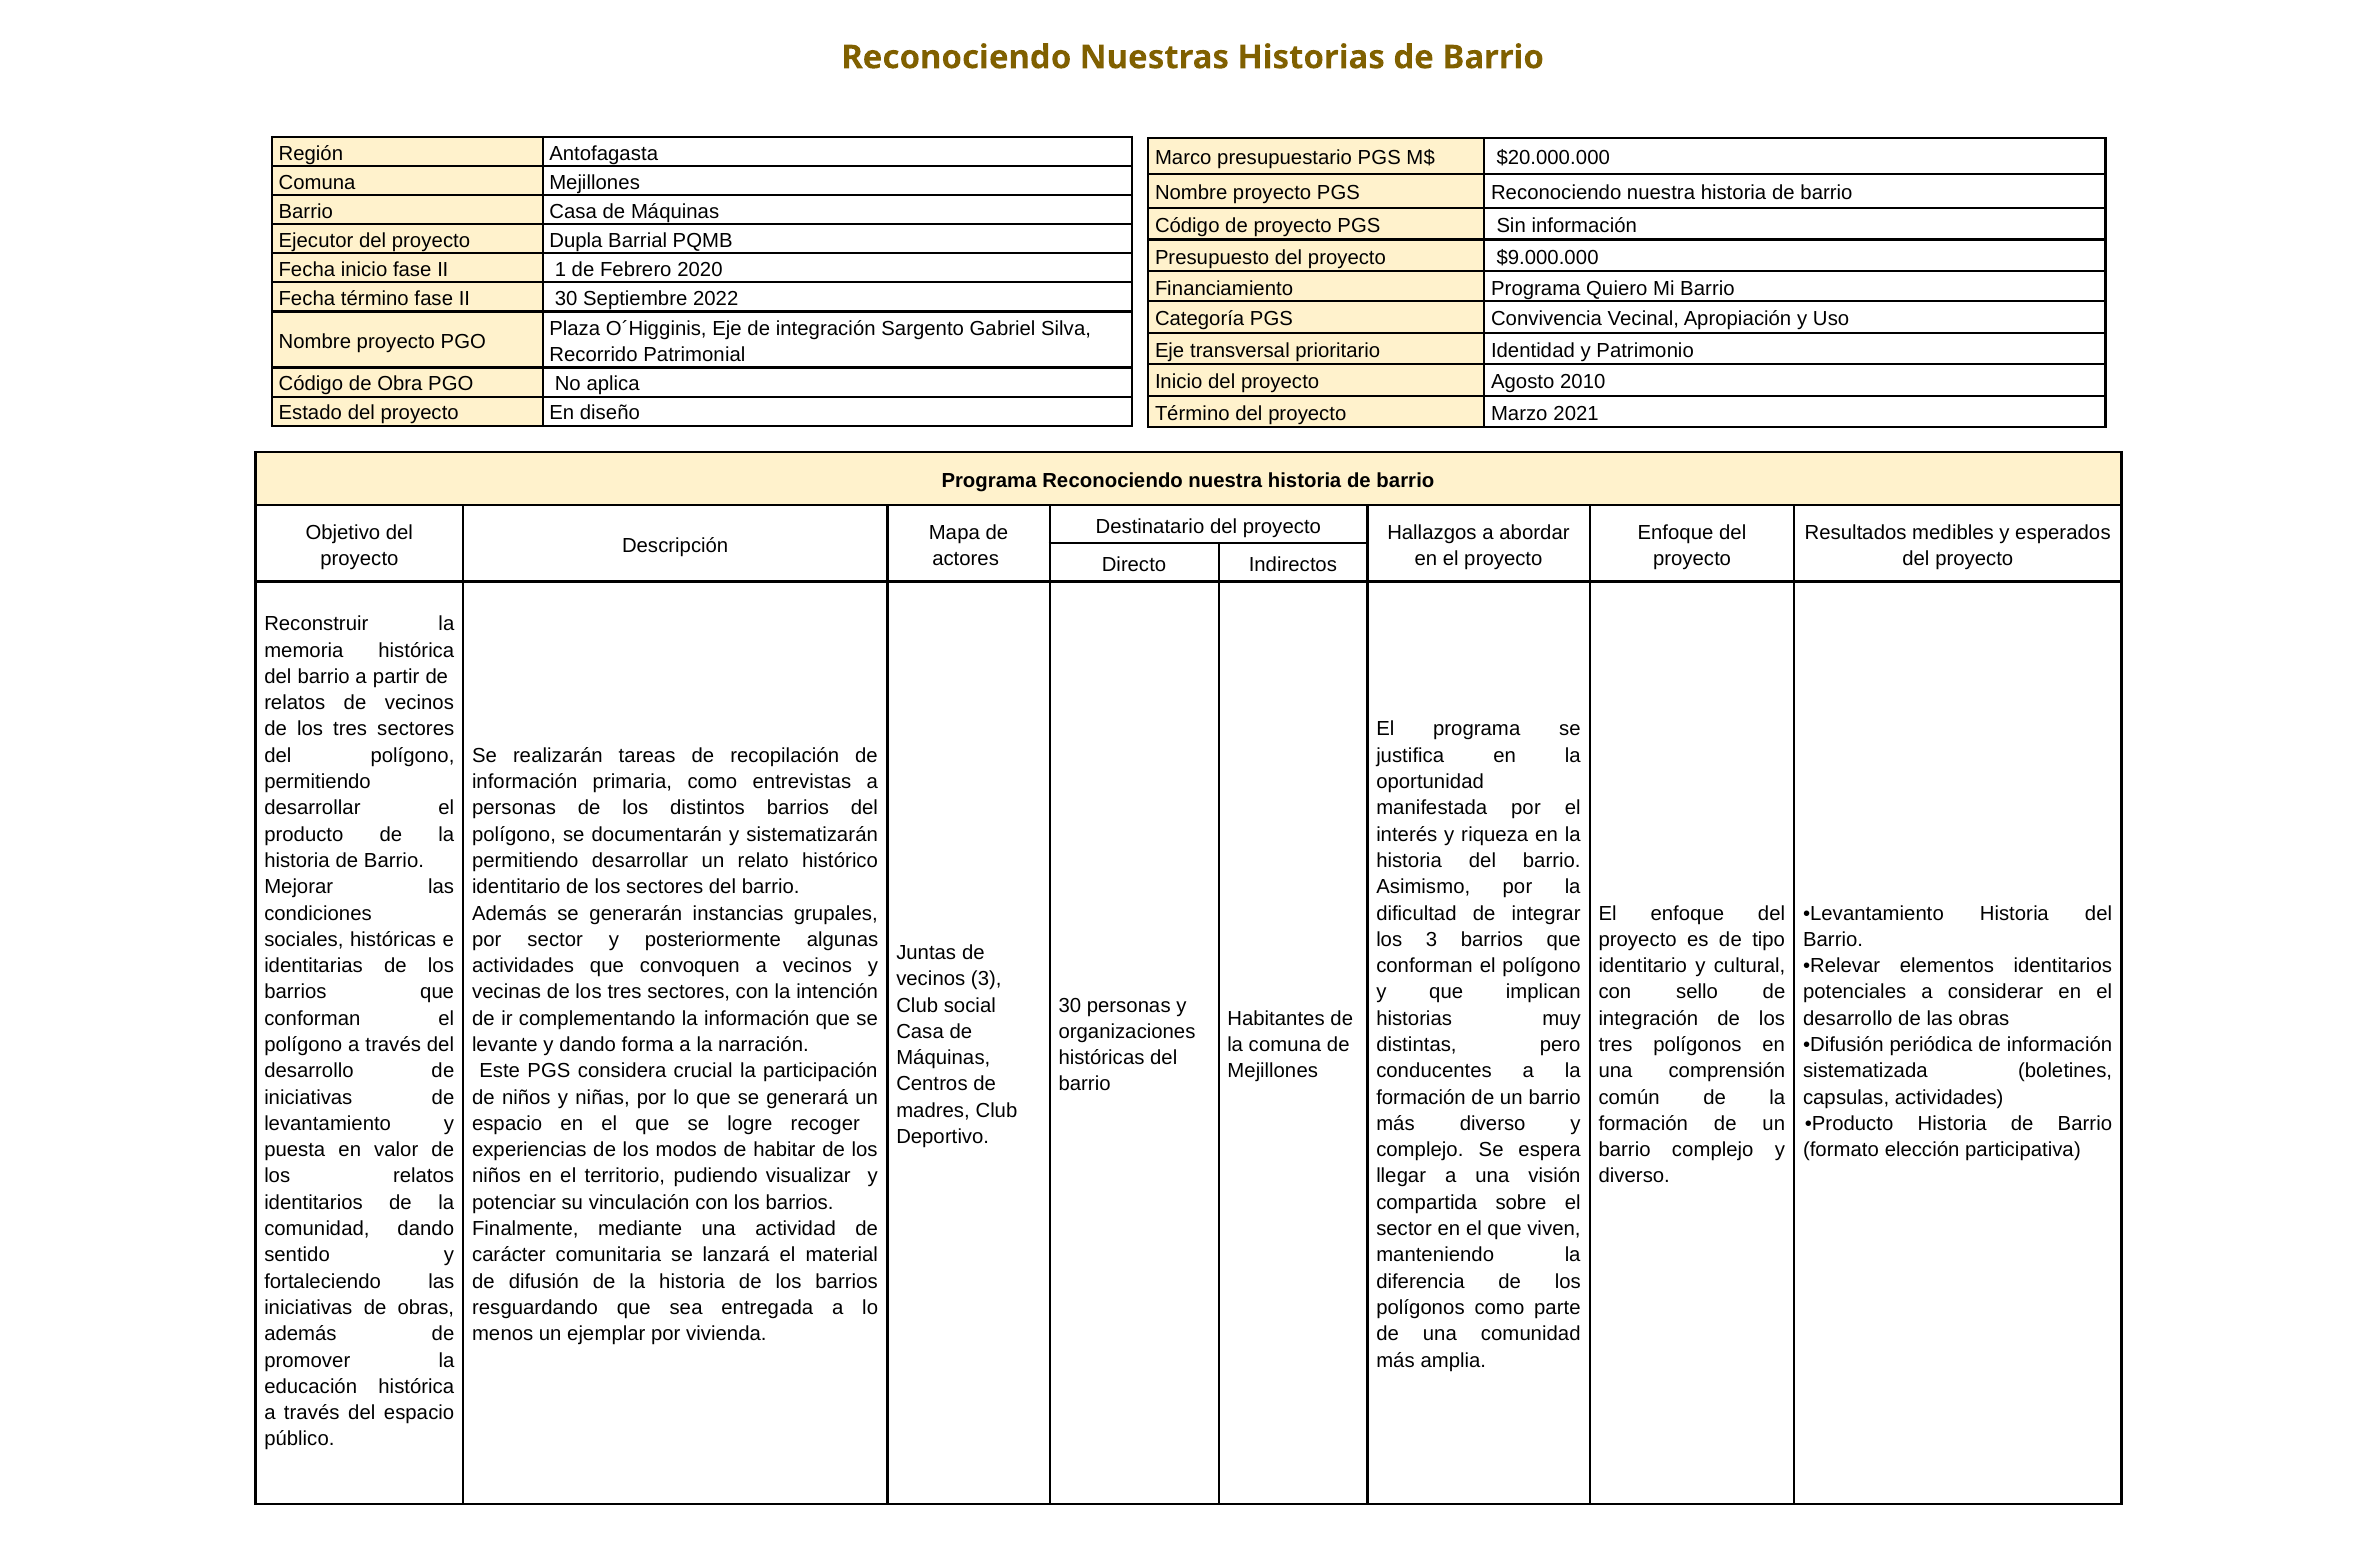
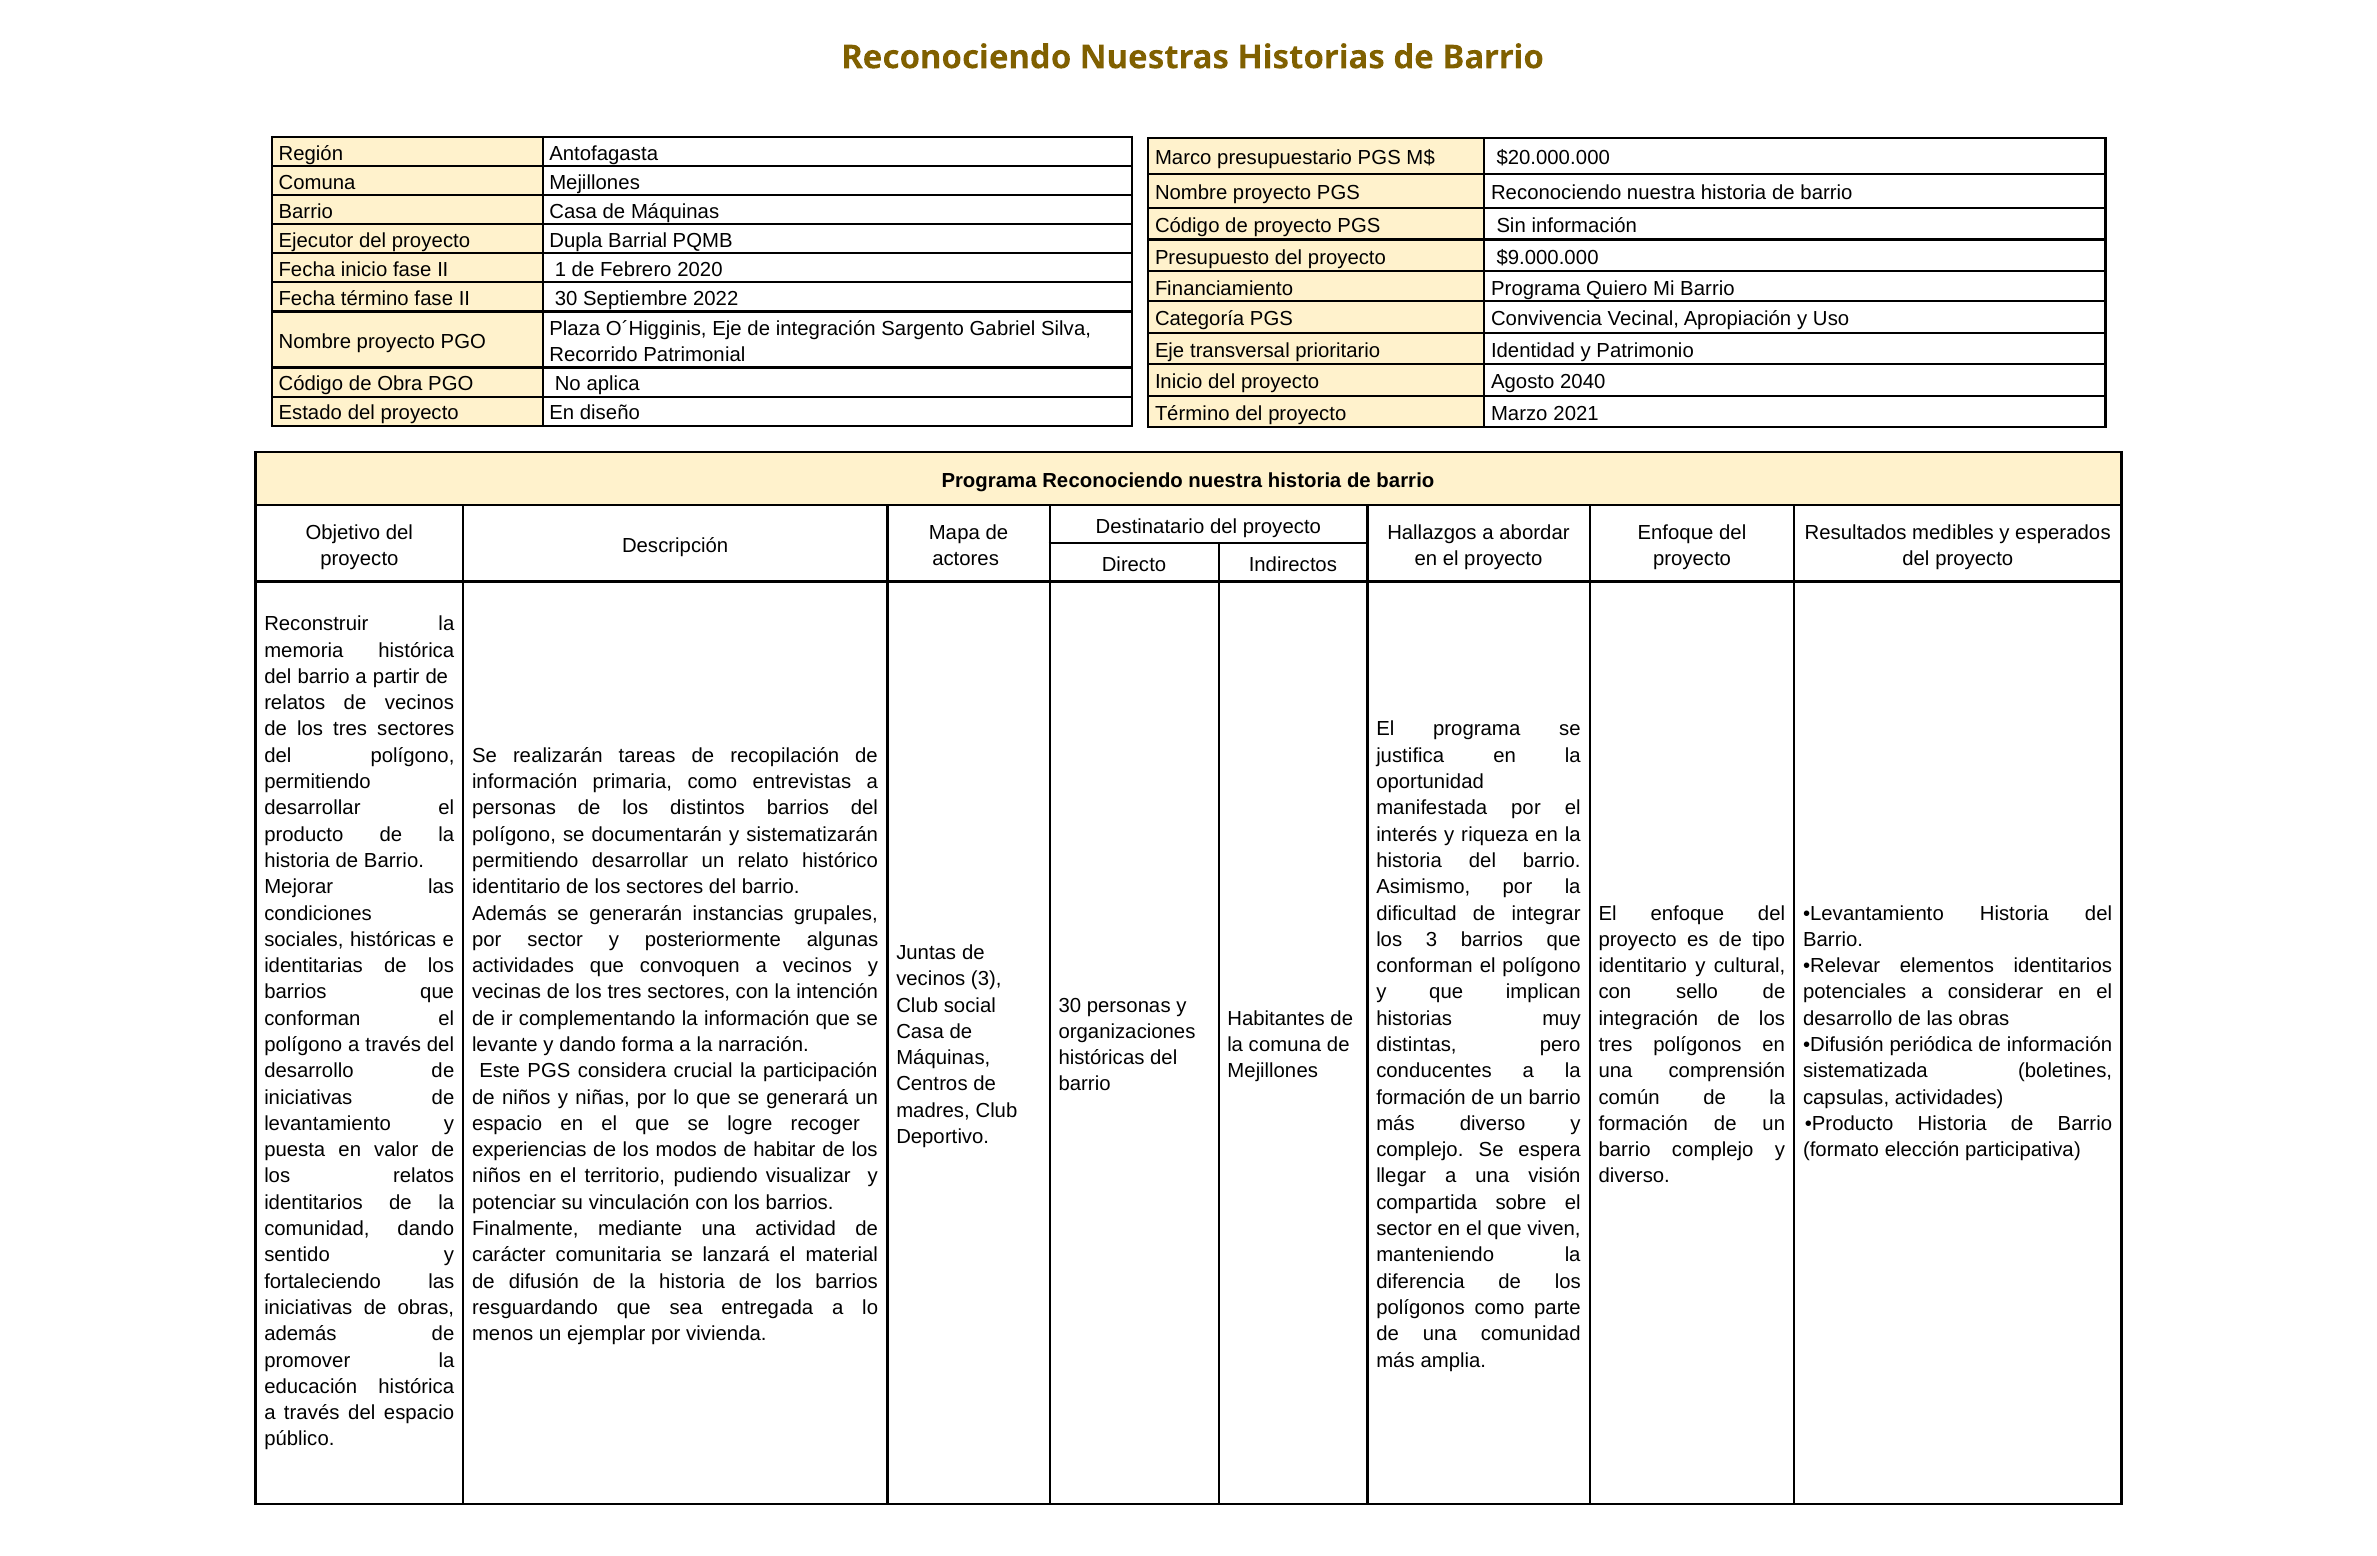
2010: 2010 -> 2040
